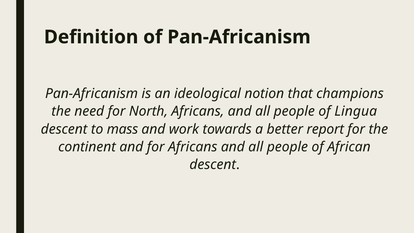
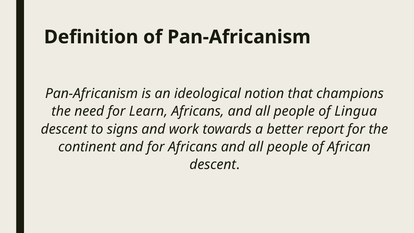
North: North -> Learn
mass: mass -> signs
